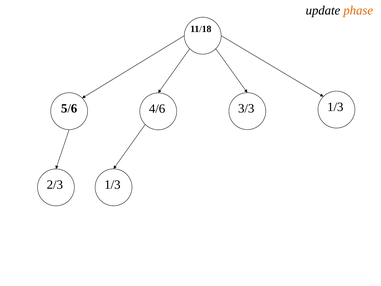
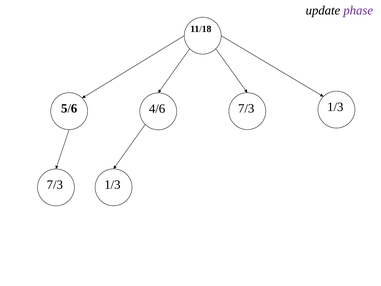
phase colour: orange -> purple
3/3 at (246, 108): 3/3 -> 7/3
2/3 at (55, 185): 2/3 -> 7/3
